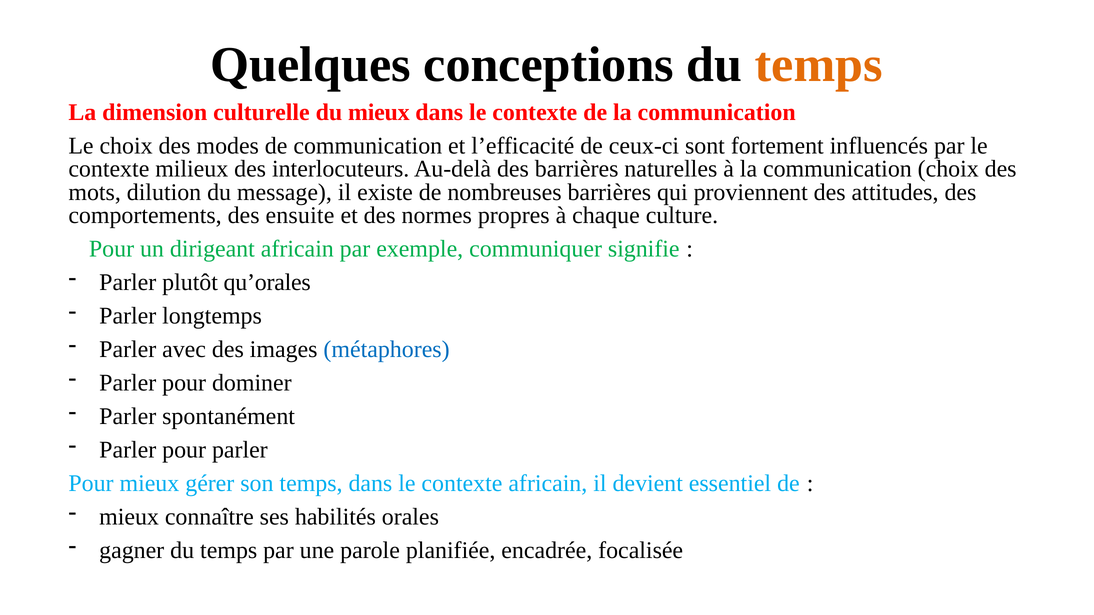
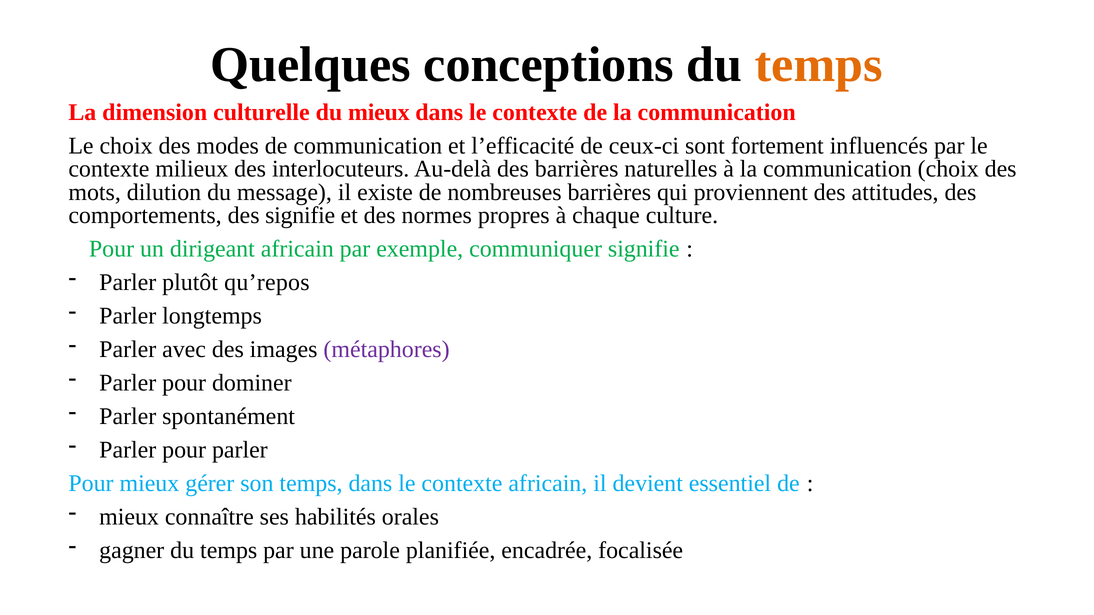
des ensuite: ensuite -> signifie
qu’orales: qu’orales -> qu’repos
métaphores colour: blue -> purple
